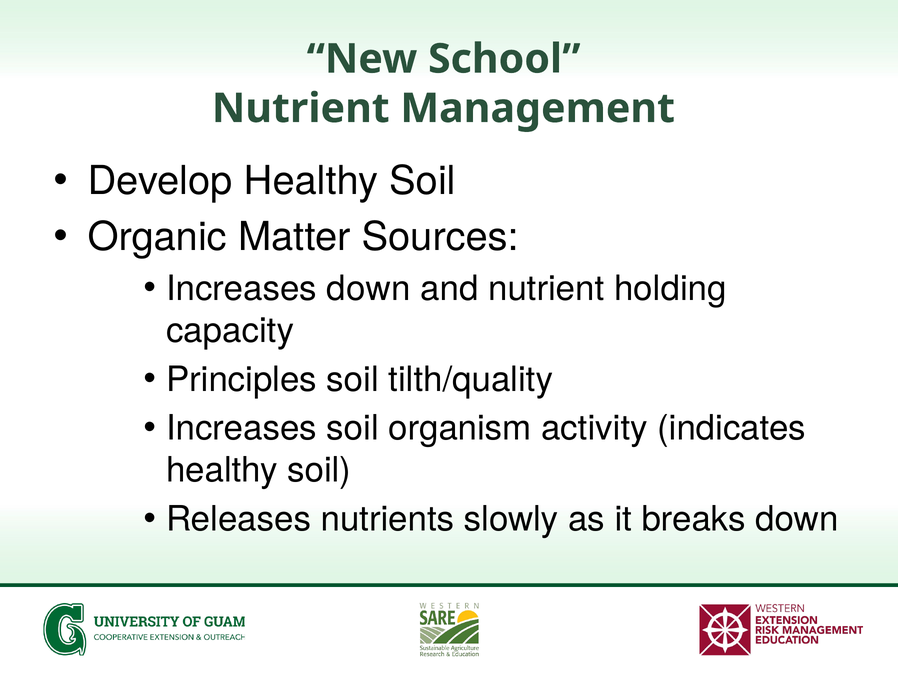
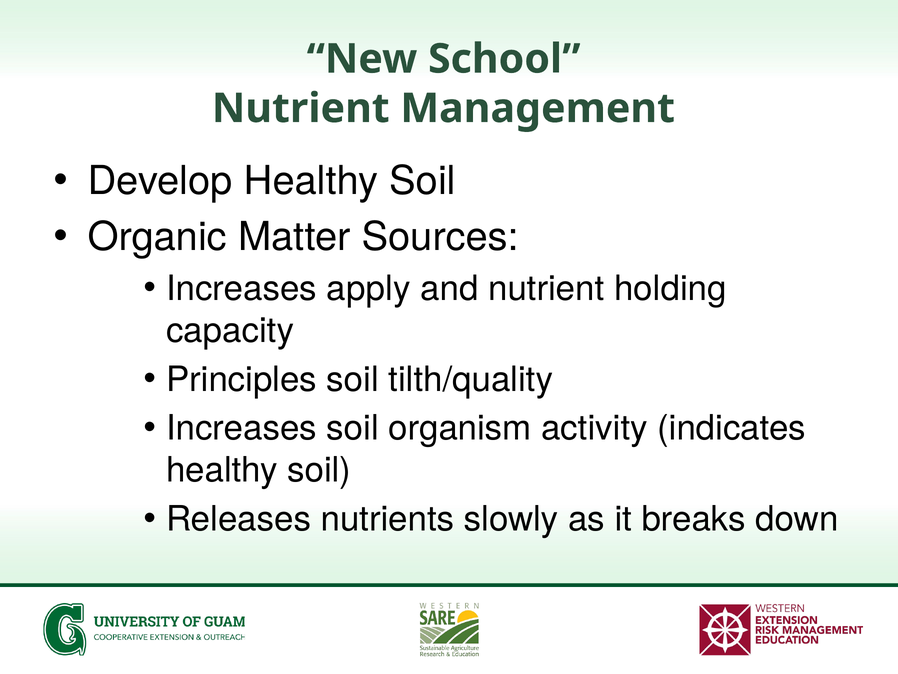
Increases down: down -> apply
